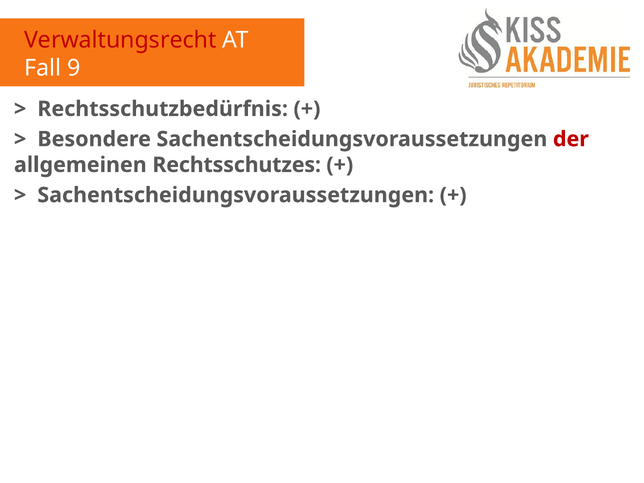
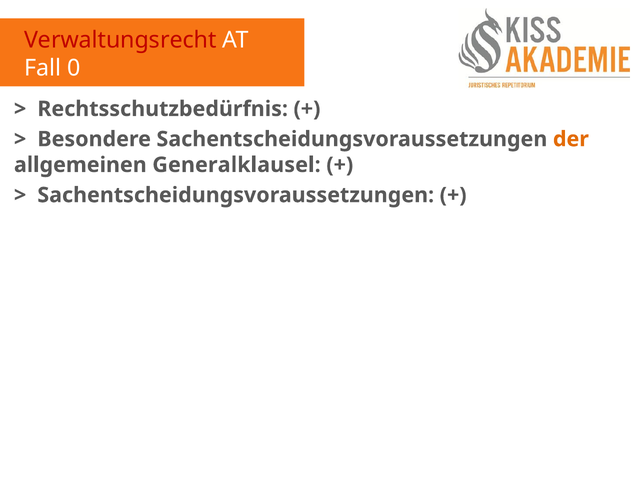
9: 9 -> 0
der colour: red -> orange
Rechtsschutzes: Rechtsschutzes -> Generalklausel
